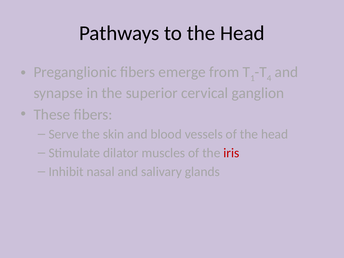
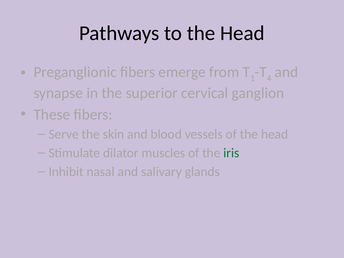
iris colour: red -> green
